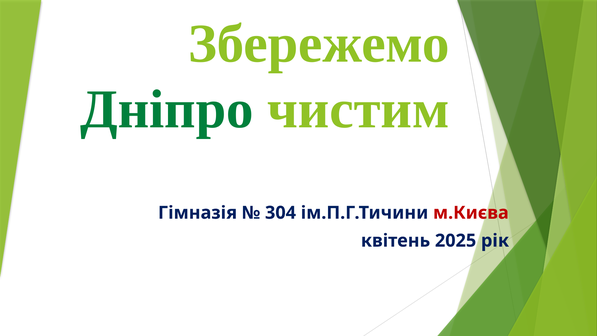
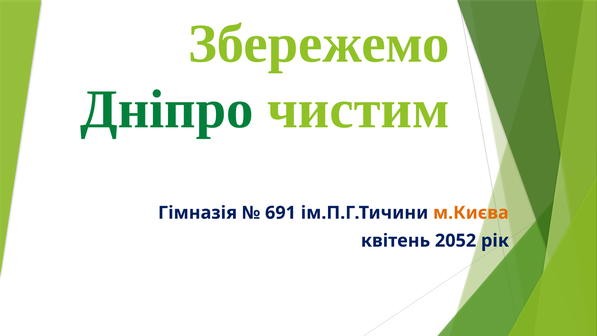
304: 304 -> 691
м.Києва colour: red -> orange
2025: 2025 -> 2052
